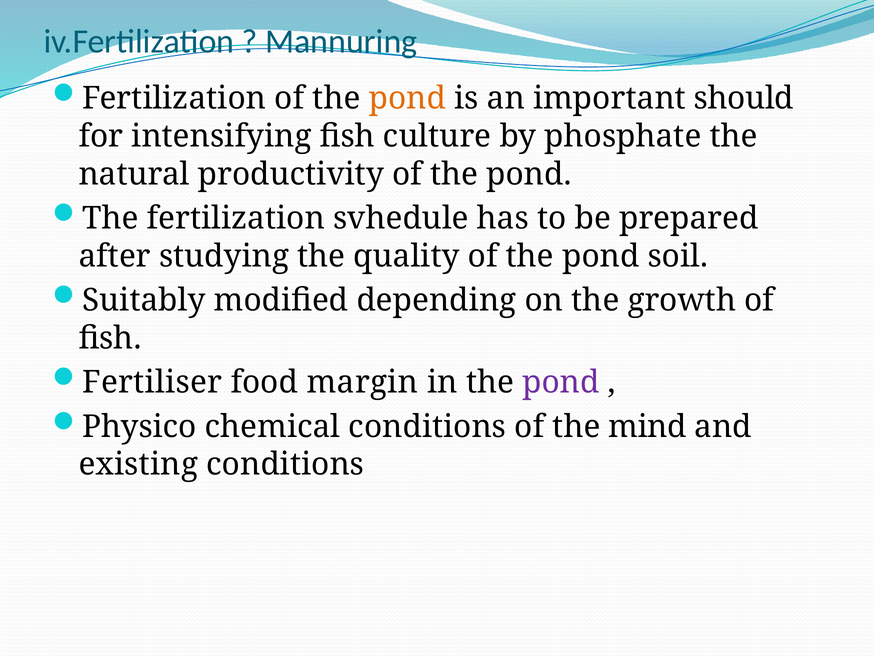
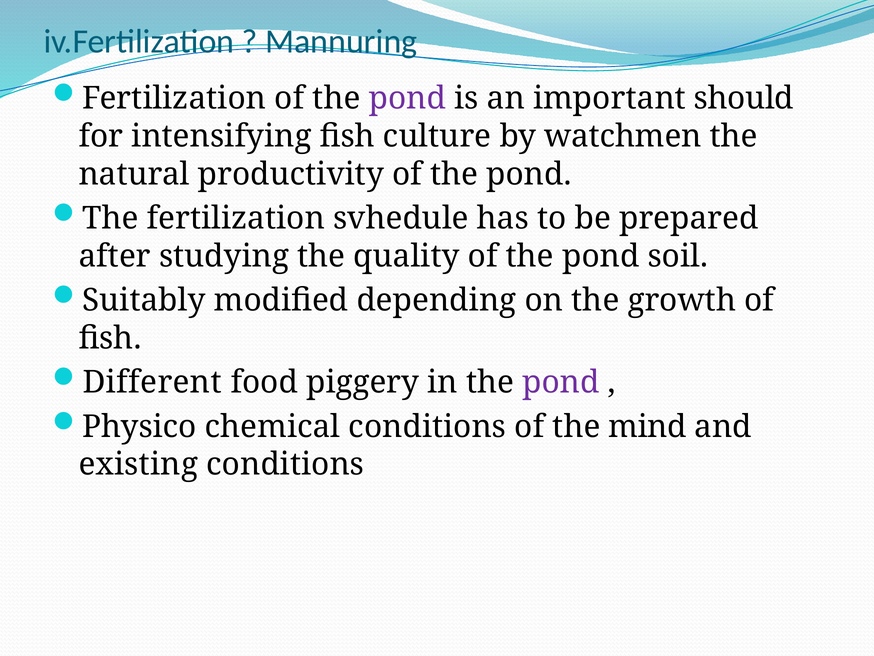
pond at (407, 98) colour: orange -> purple
phosphate: phosphate -> watchmen
Fertiliser: Fertiliser -> Different
margin: margin -> piggery
